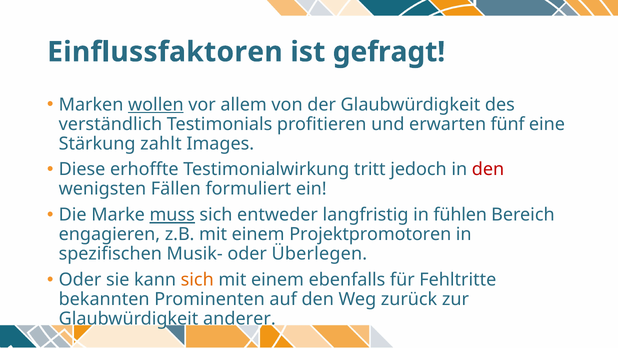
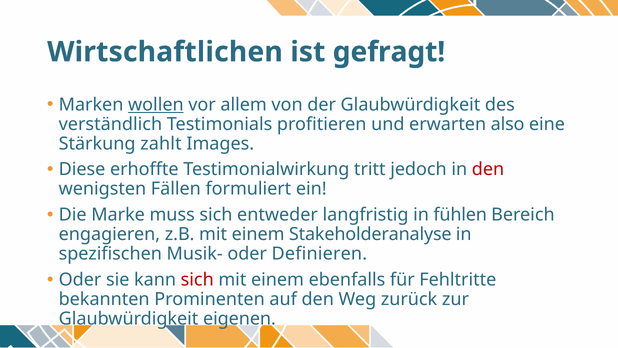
Einflussfaktoren: Einflussfaktoren -> Wirtschaftlichen
fünf: fünf -> also
muss underline: present -> none
Projektpromotoren: Projektpromotoren -> Stakeholderanalyse
Überlegen: Überlegen -> Definieren
sich at (197, 280) colour: orange -> red
anderer: anderer -> eigenen
